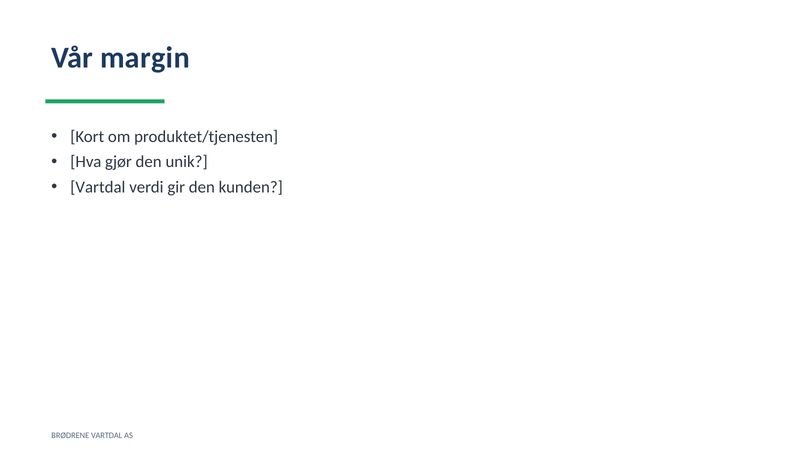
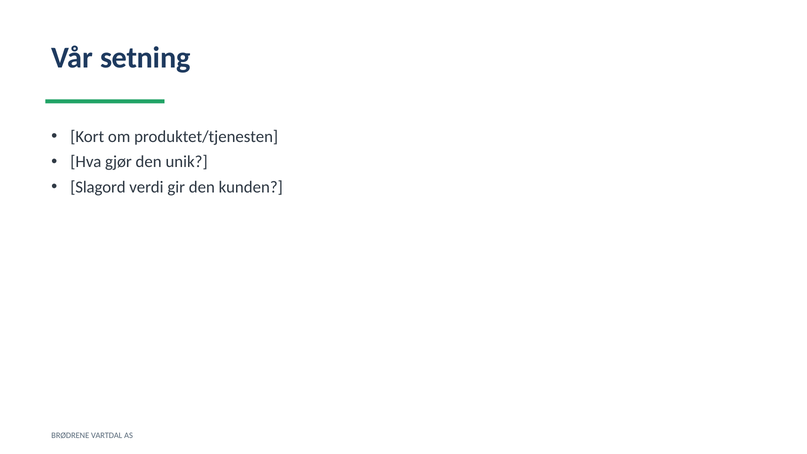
margin: margin -> setning
Vartdal at (98, 187): Vartdal -> Slagord
